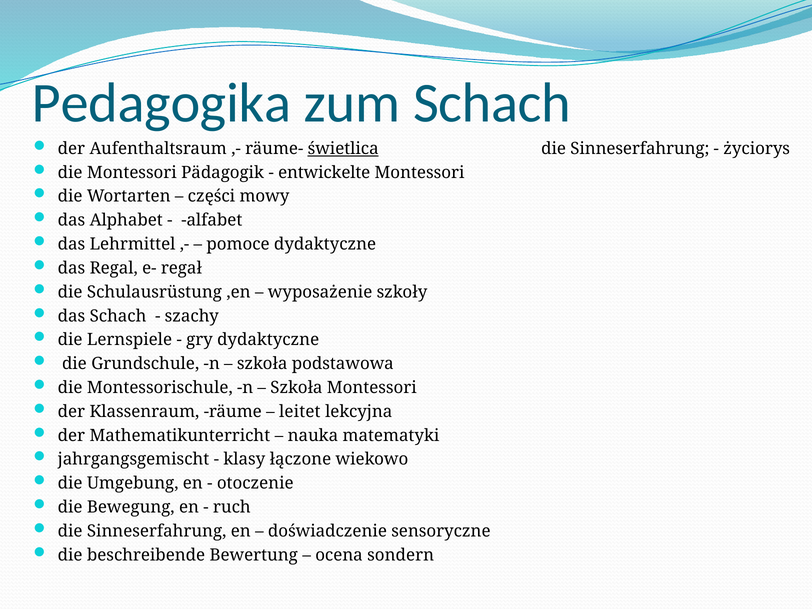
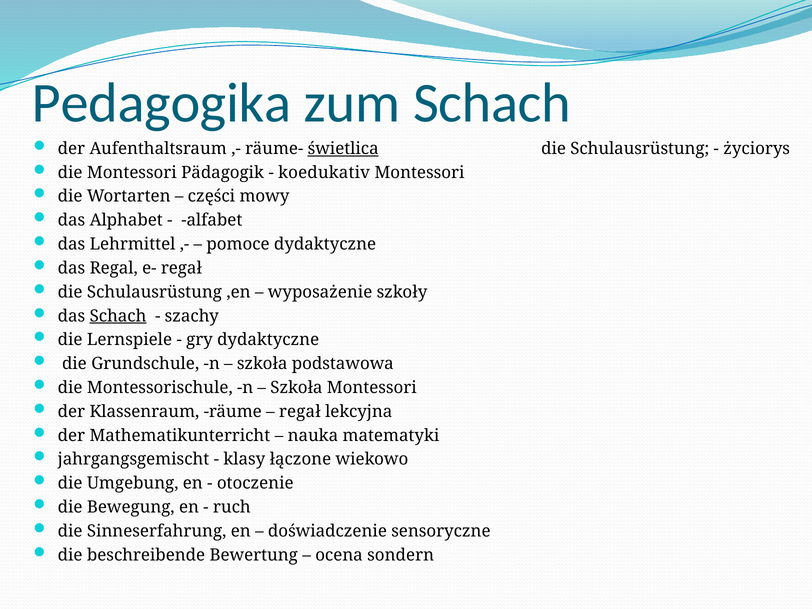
Sinneserfahrung at (640, 149): Sinneserfahrung -> Schulausrüstung
entwickelte: entwickelte -> koedukativ
Schach at (118, 316) underline: none -> present
leitet at (300, 412): leitet -> regał
